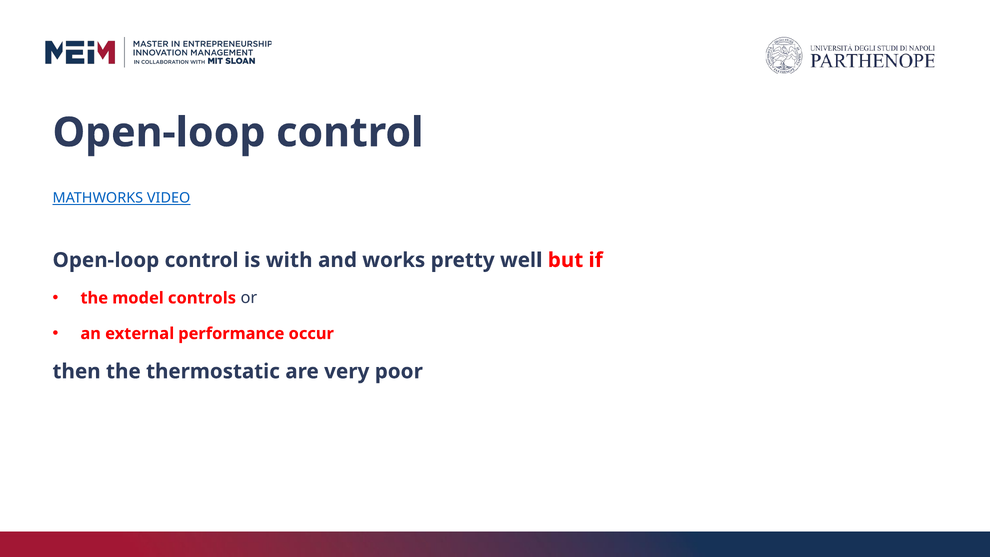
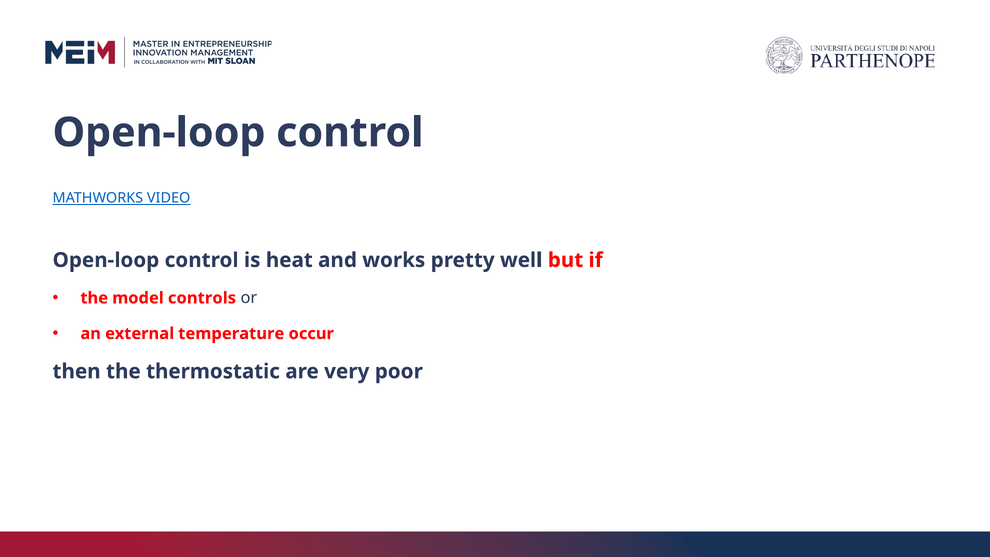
with: with -> heat
performance: performance -> temperature
